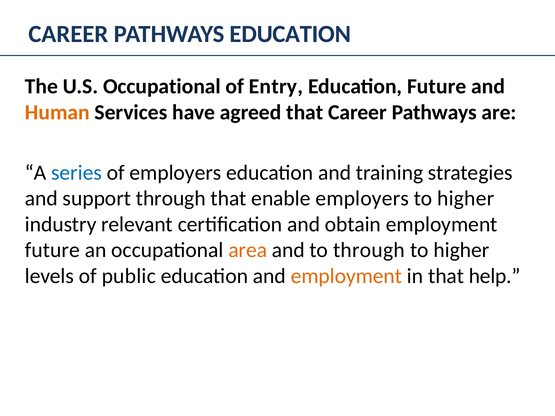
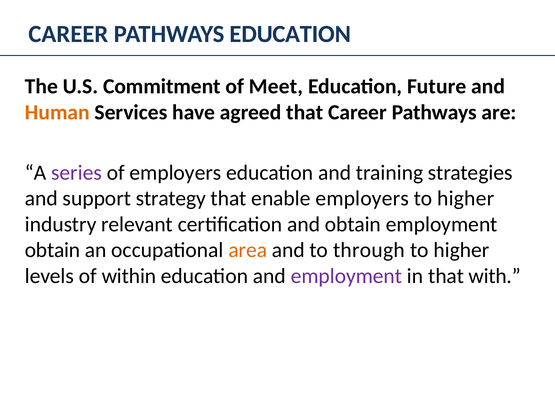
U.S Occupational: Occupational -> Commitment
Entry: Entry -> Meet
series colour: blue -> purple
support through: through -> strategy
future at (52, 250): future -> obtain
public: public -> within
employment at (346, 276) colour: orange -> purple
help: help -> with
